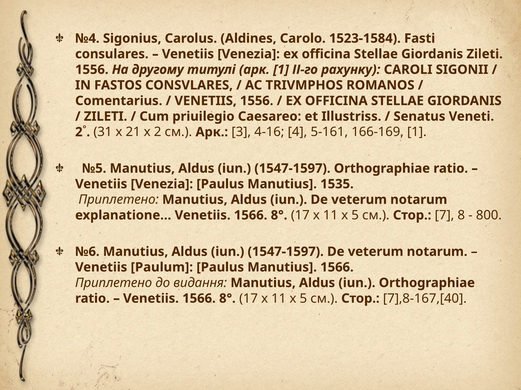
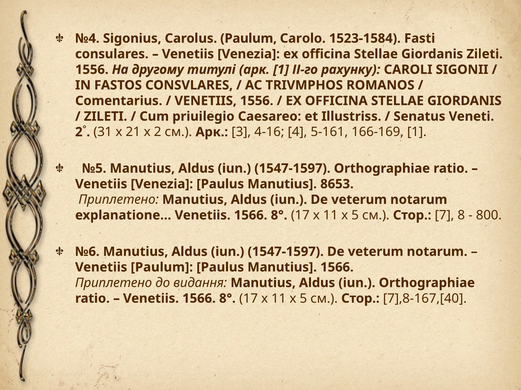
Carolus Aldines: Aldines -> Paulum
1535: 1535 -> 8653
